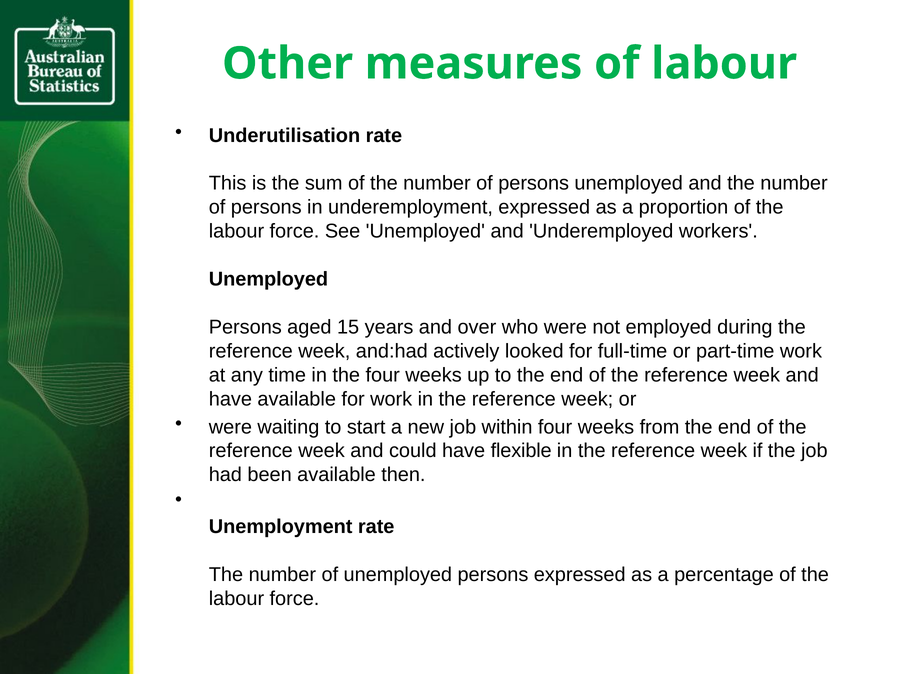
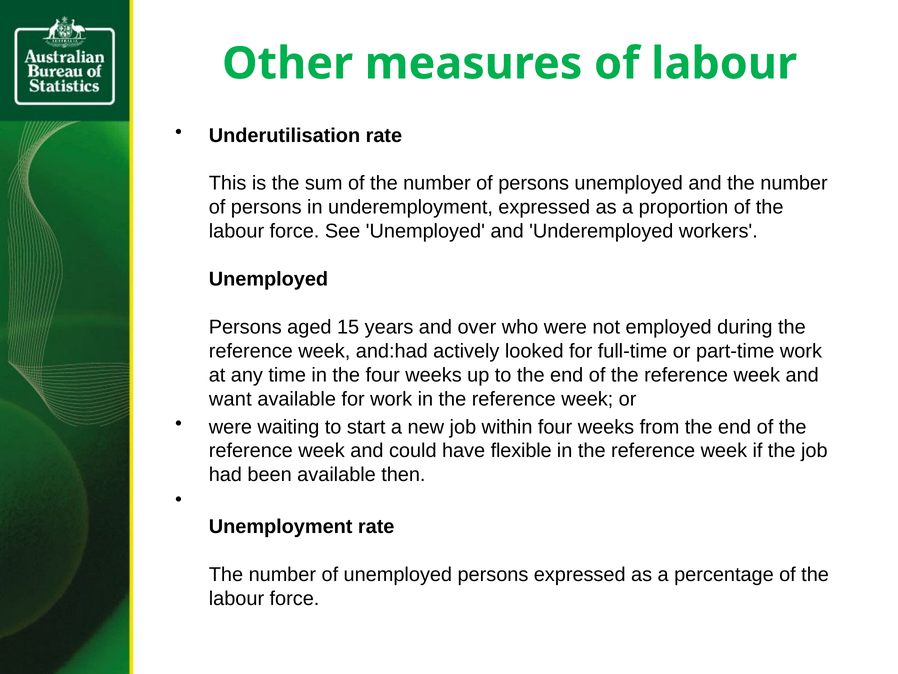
have at (230, 399): have -> want
